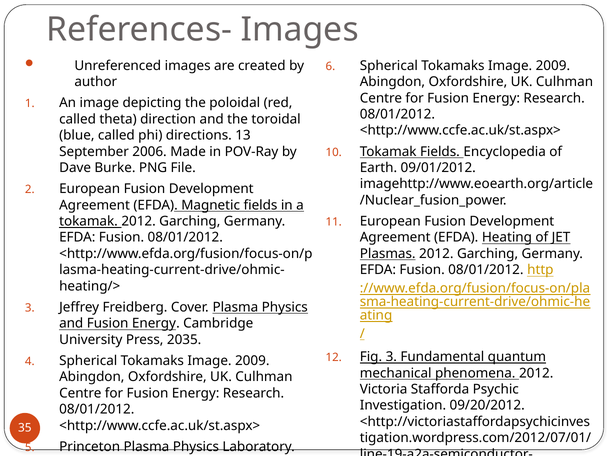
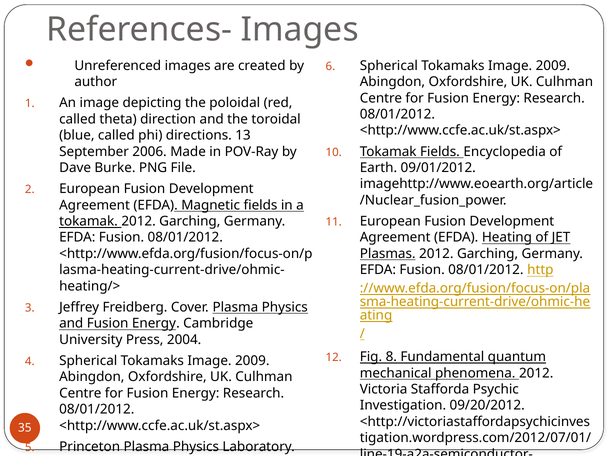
2035: 2035 -> 2004
Fig 3: 3 -> 8
